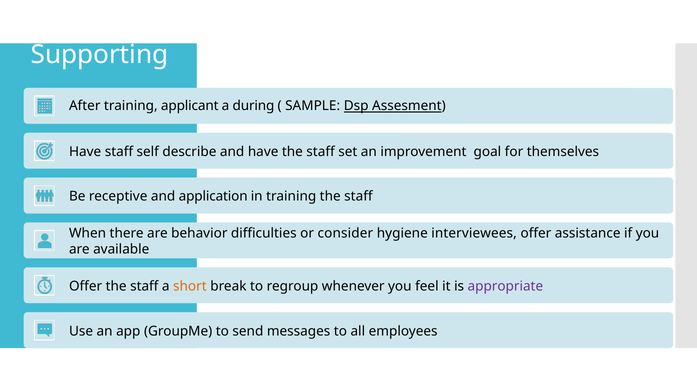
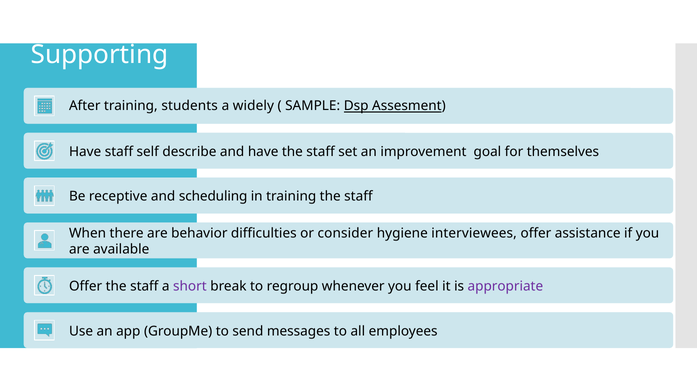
applicant: applicant -> students
during: during -> widely
application: application -> scheduling
short colour: orange -> purple
